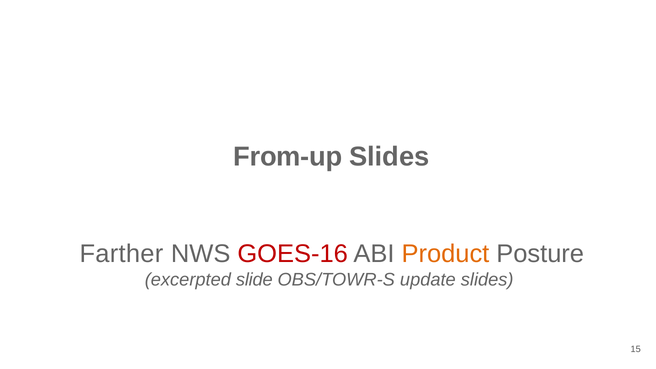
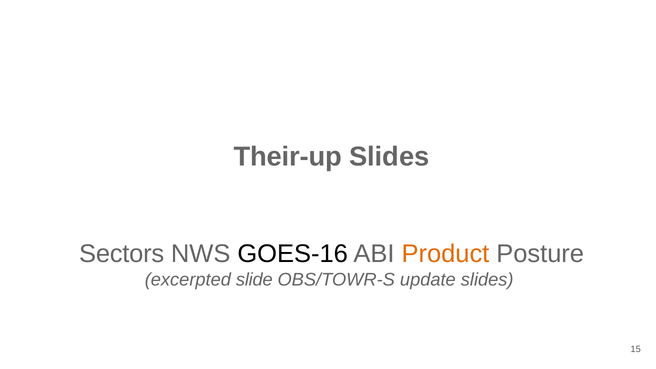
From-up: From-up -> Their-up
Farther: Farther -> Sectors
GOES-16 colour: red -> black
